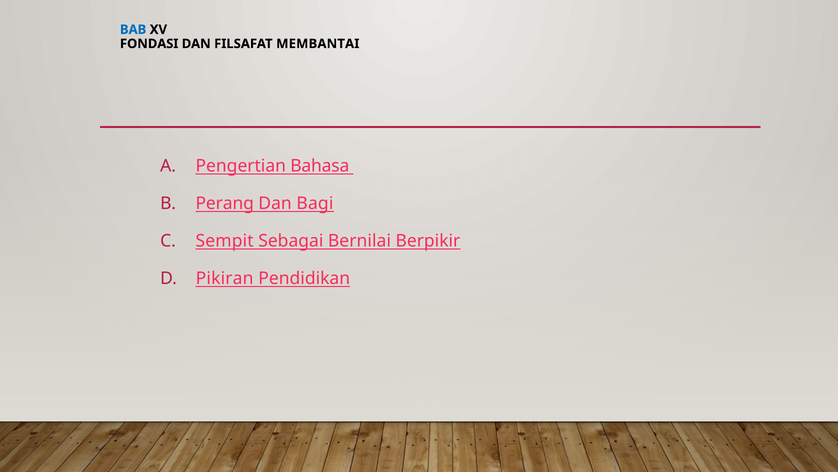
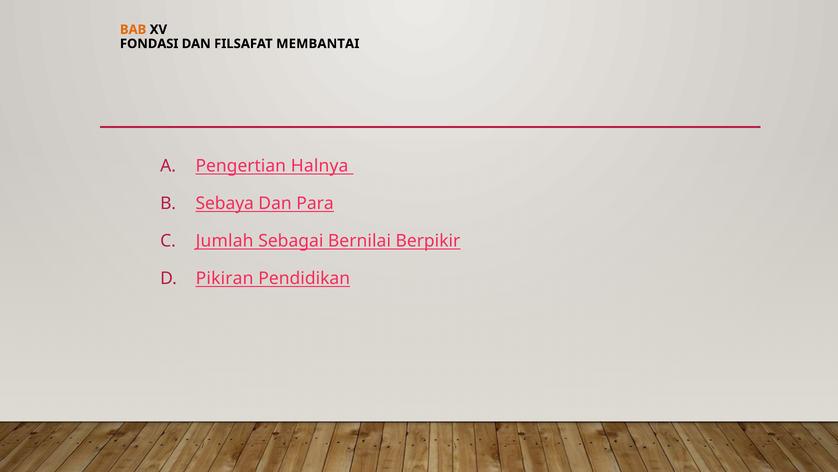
BAB colour: blue -> orange
Bahasa: Bahasa -> Halnya
Perang: Perang -> Sebaya
Bagi: Bagi -> Para
Sempit: Sempit -> Jumlah
